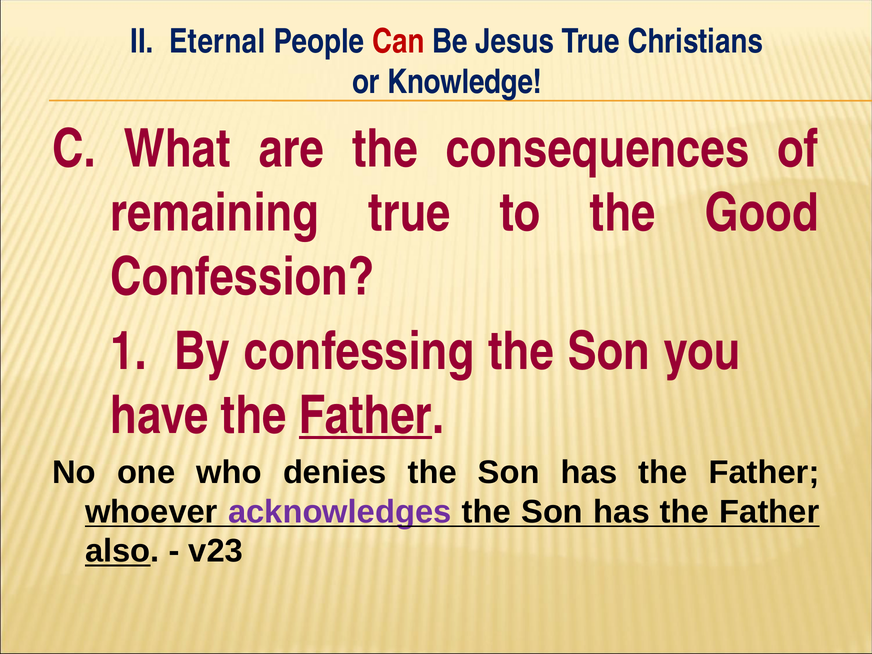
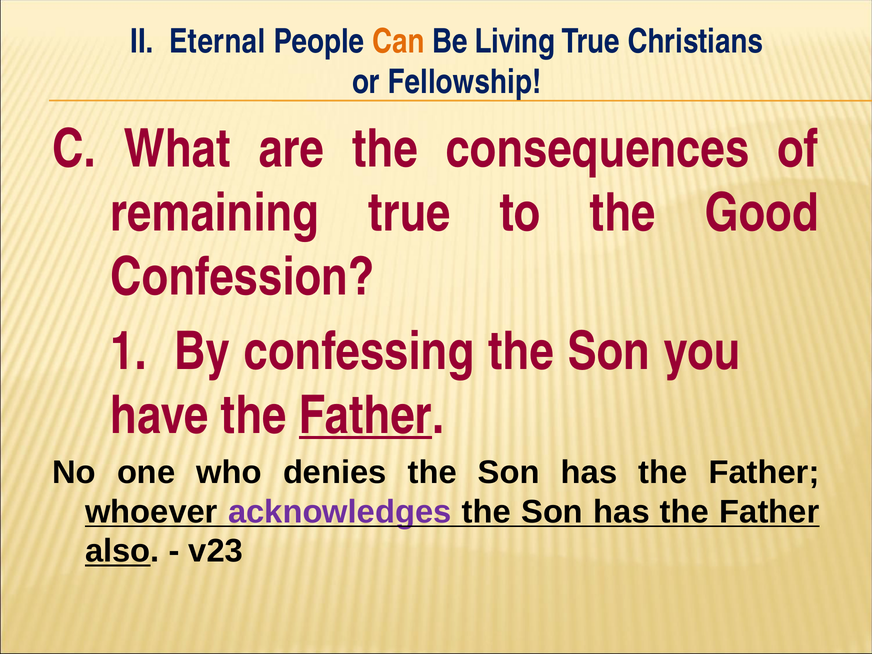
Can colour: red -> orange
Jesus: Jesus -> Living
Knowledge: Knowledge -> Fellowship
